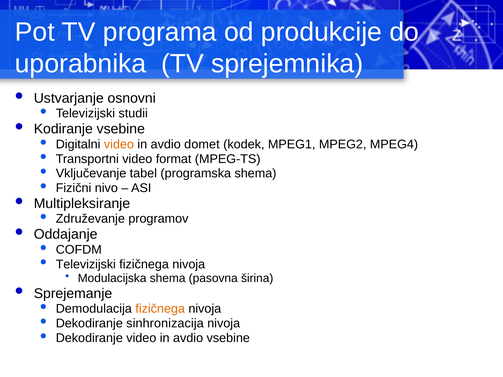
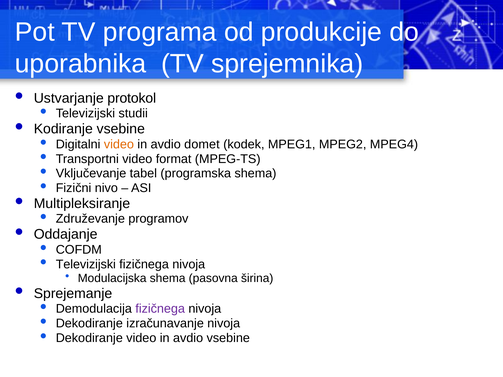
osnovni: osnovni -> protokol
fizičnega at (160, 309) colour: orange -> purple
sinhronizacija: sinhronizacija -> izračunavanje
